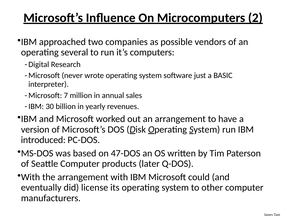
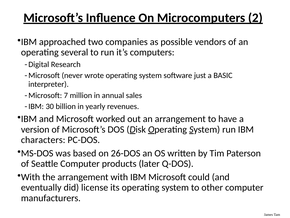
introduced: introduced -> characters
47-DOS: 47-DOS -> 26-DOS
